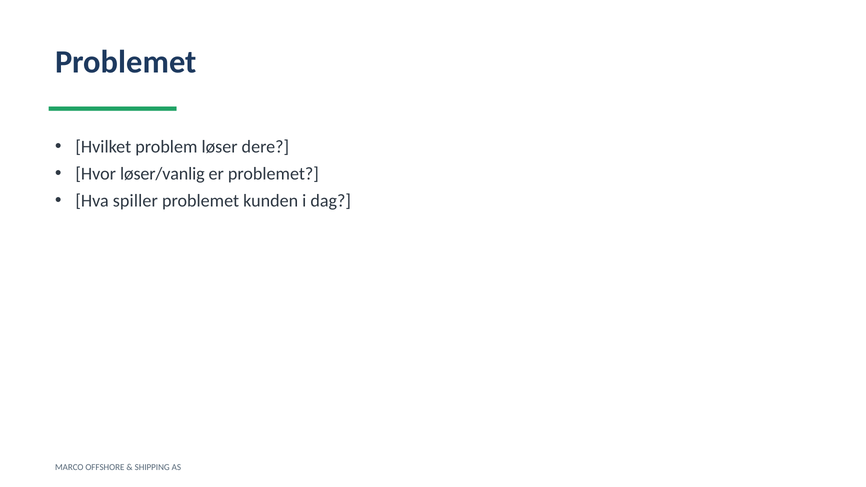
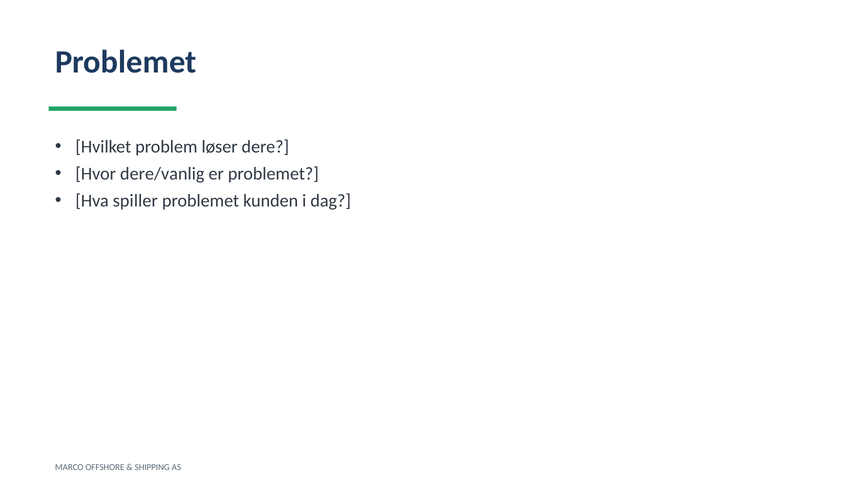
løser/vanlig: løser/vanlig -> dere/vanlig
